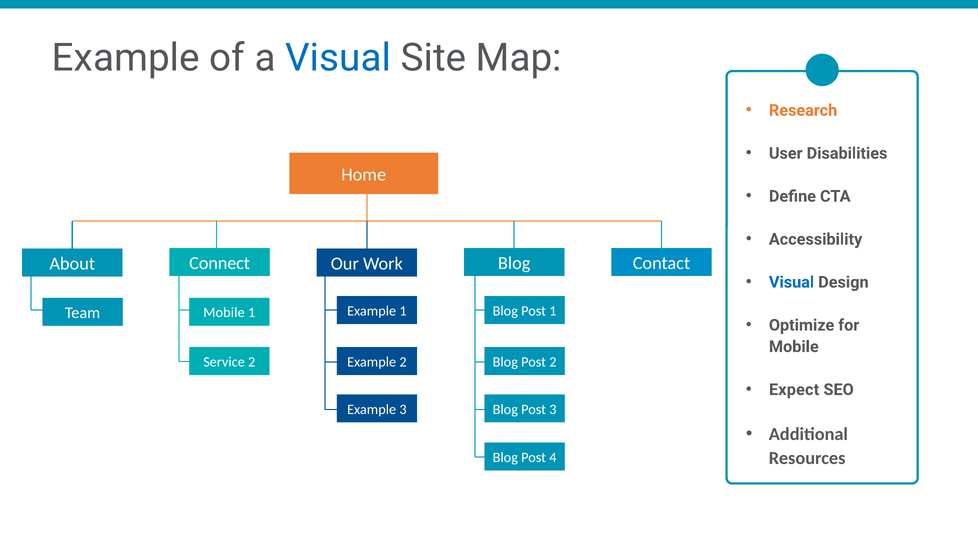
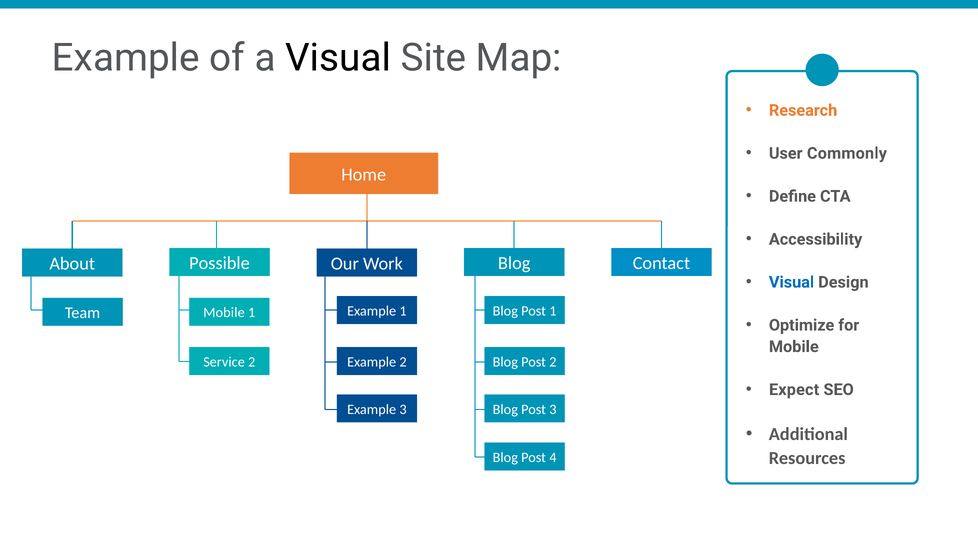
Visual at (338, 58) colour: blue -> black
Disabilities: Disabilities -> Commonly
Connect: Connect -> Possible
